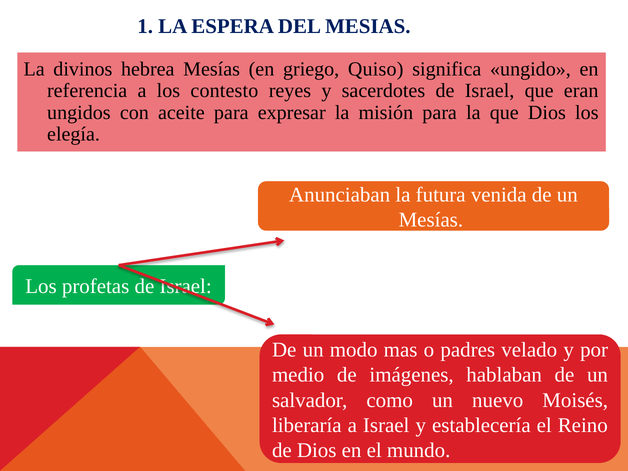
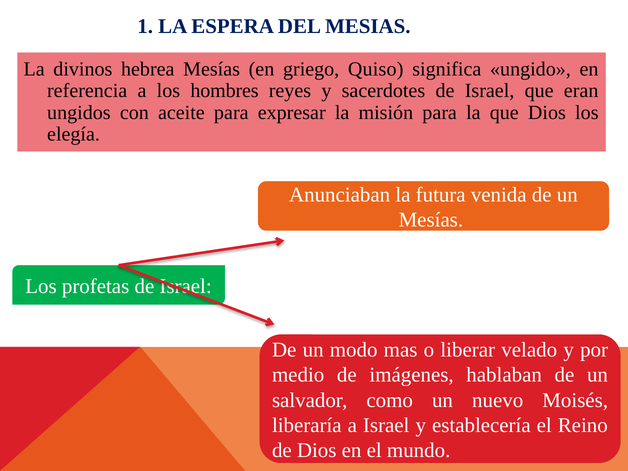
contesto: contesto -> hombres
padres: padres -> liberar
